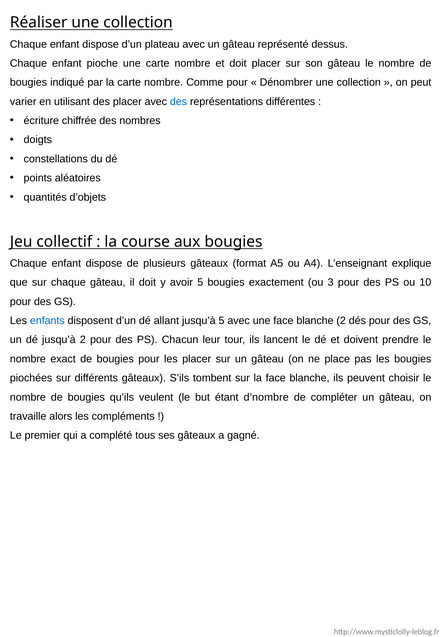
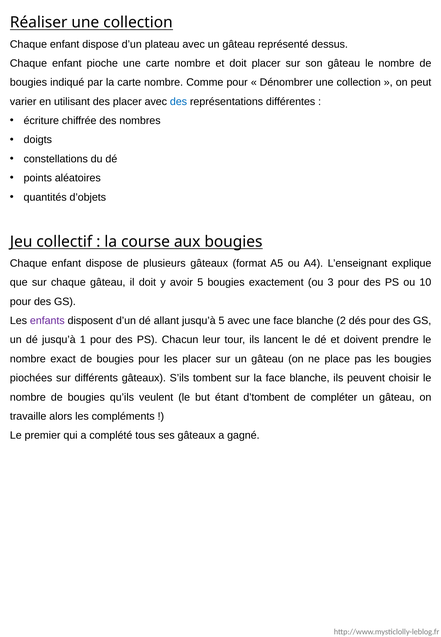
enfants colour: blue -> purple
jusqu’à 2: 2 -> 1
d’nombre: d’nombre -> d’tombent
